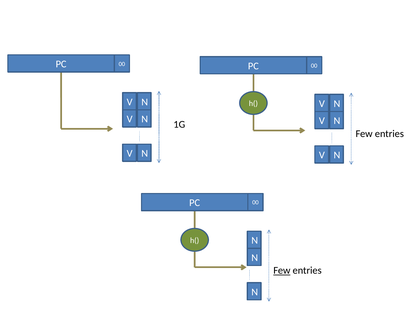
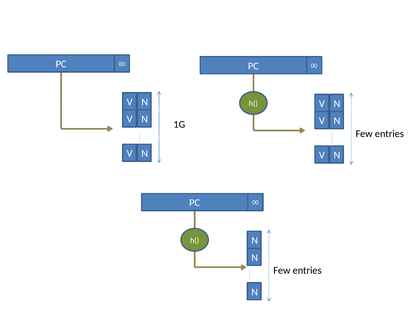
Few at (282, 270) underline: present -> none
